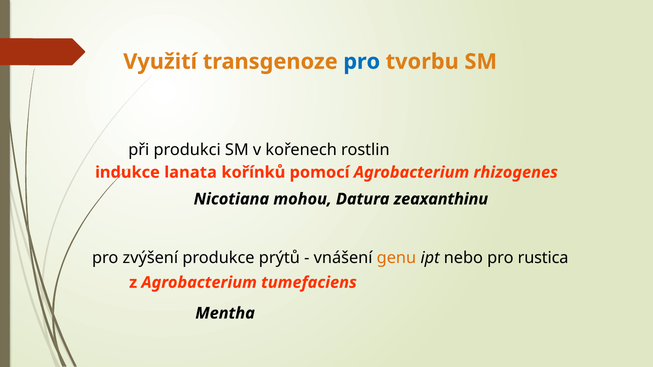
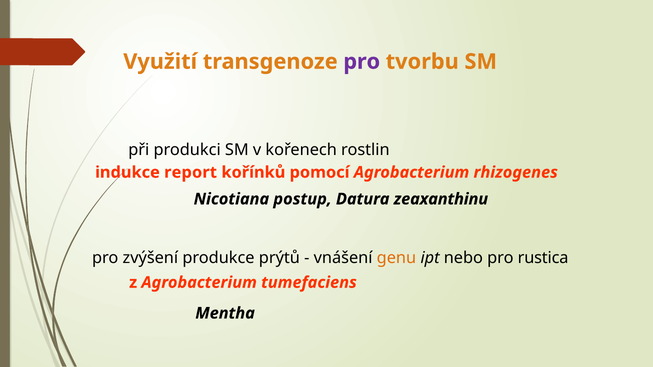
pro at (362, 62) colour: blue -> purple
lanata: lanata -> report
mohou: mohou -> postup
